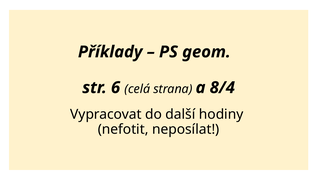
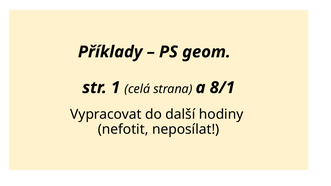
6: 6 -> 1
8/4: 8/4 -> 8/1
